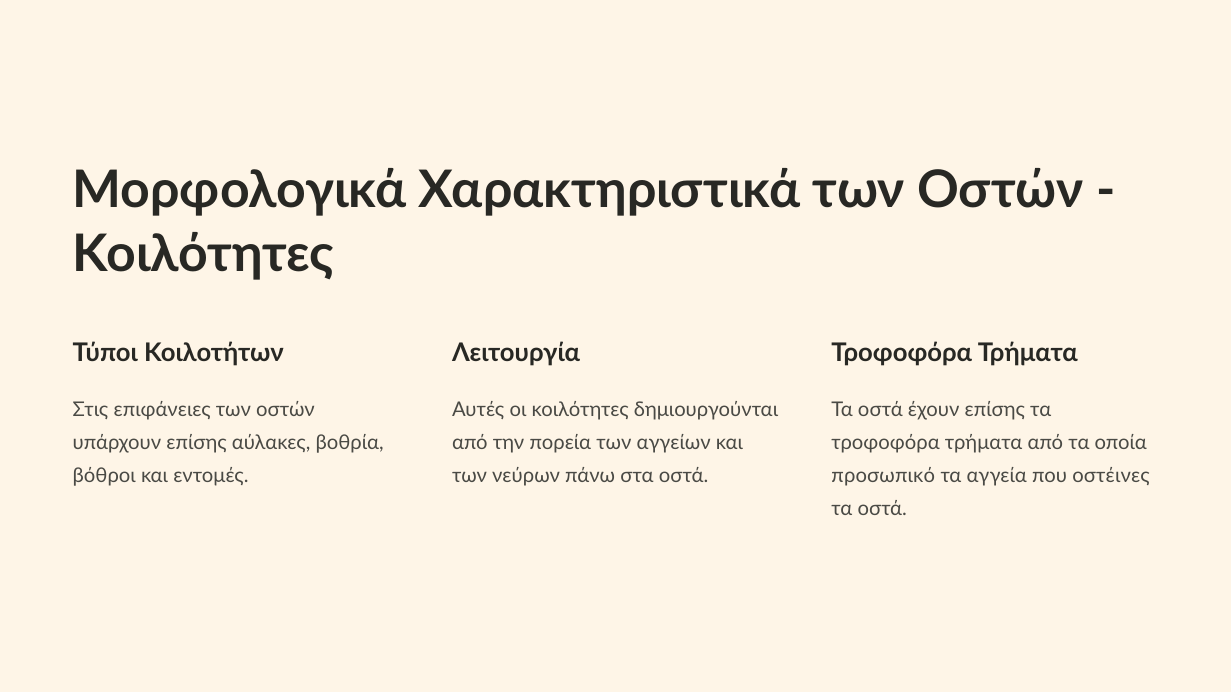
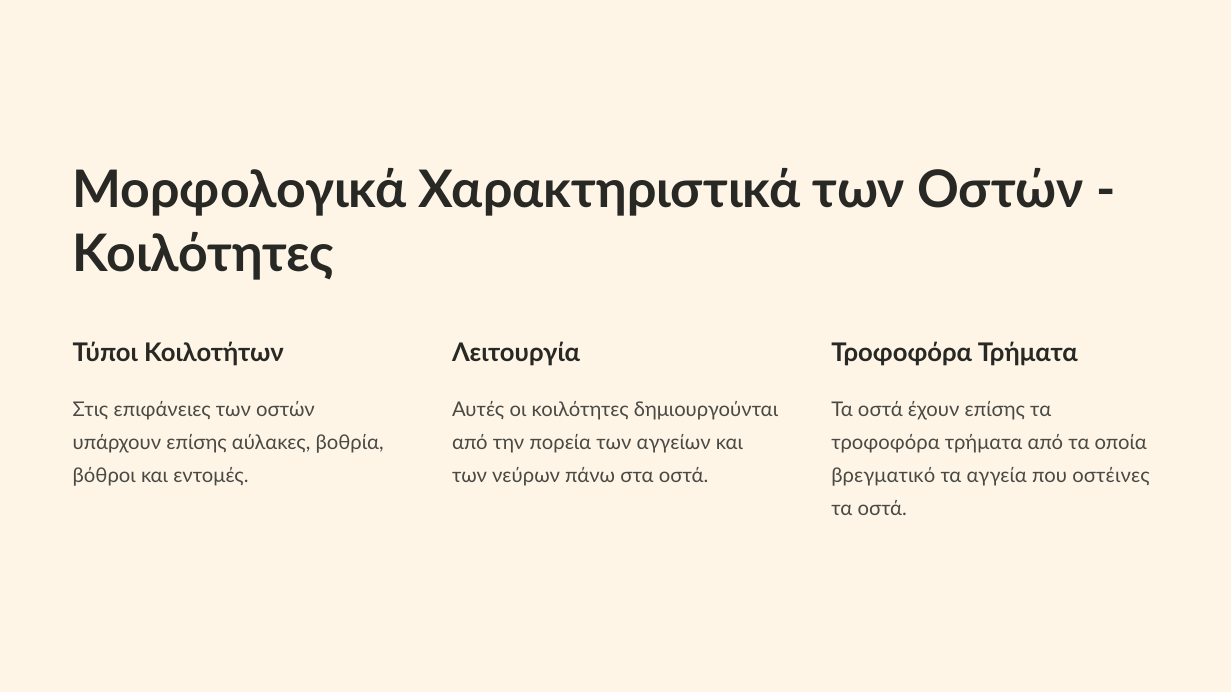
προσωπικό: προσωπικό -> βρεγματικό
